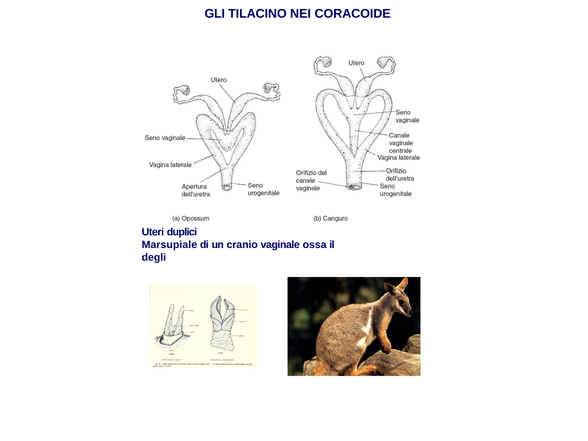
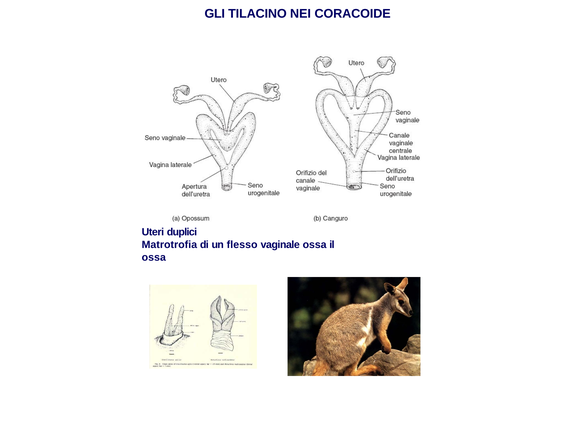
Marsupiale: Marsupiale -> Matrotrofia
cranio: cranio -> flesso
degli at (154, 257): degli -> ossa
